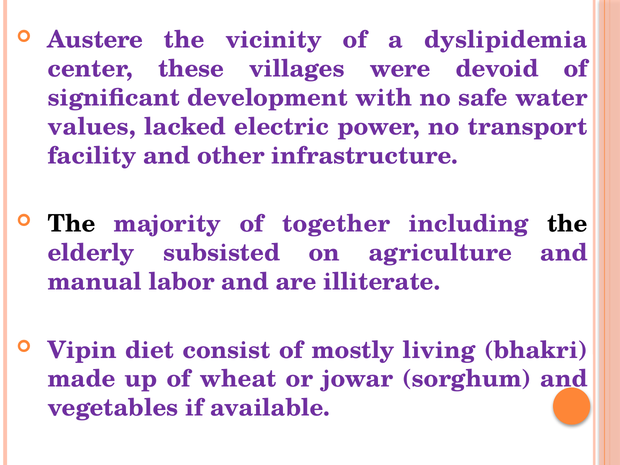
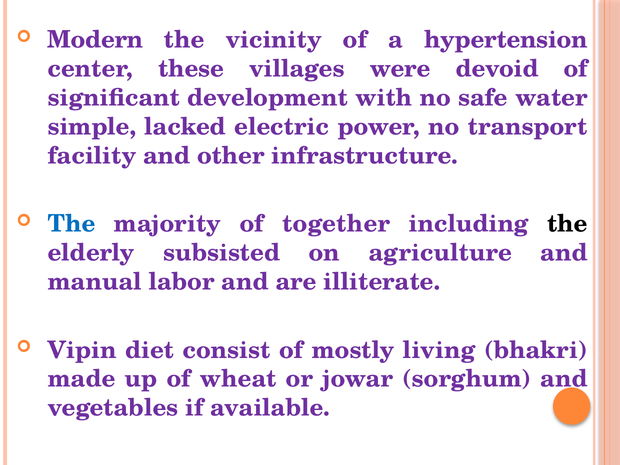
Austere: Austere -> Modern
dyslipidemia: dyslipidemia -> hypertension
values: values -> simple
The at (72, 224) colour: black -> blue
